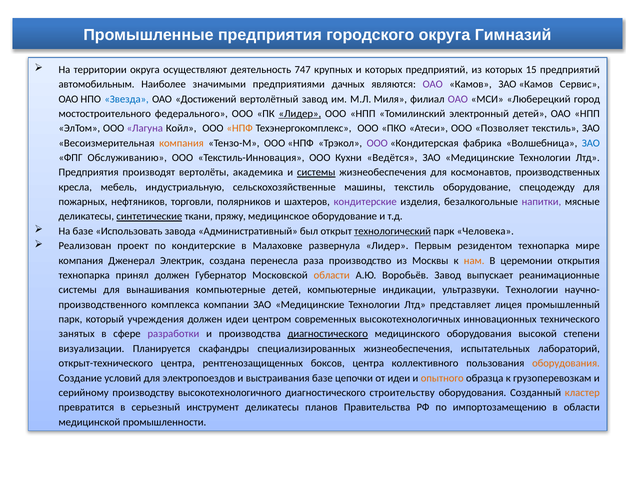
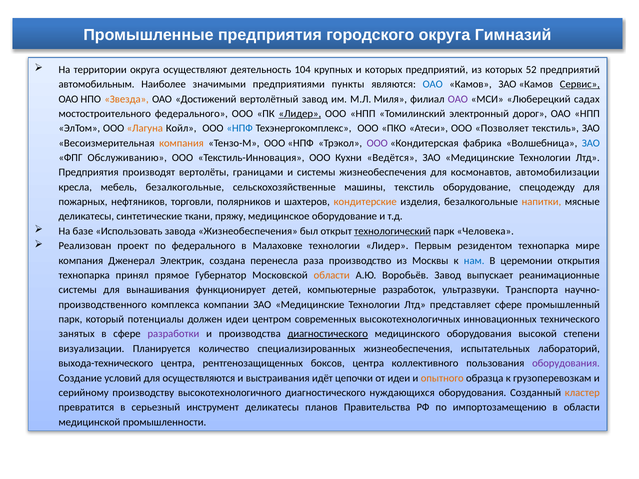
747: 747 -> 104
15: 15 -> 52
дачных: дачных -> пункты
ОАО at (433, 84) colour: purple -> blue
Сервис underline: none -> present
Звезда colour: blue -> orange
город: город -> садах
электронный детей: детей -> дорог
Лагуна colour: purple -> orange
НПФ at (240, 128) colour: orange -> blue
академика: академика -> границами
системы at (316, 173) underline: present -> none
производственных: производственных -> автомобилизации
мебель индустриальную: индустриальную -> безалкогольные
кондитерские at (365, 202) colour: purple -> orange
напитки colour: purple -> orange
синтетические underline: present -> none
завода Административный: Административный -> Жизнеобеспечения
по кондитерские: кондитерские -> федерального
Малаховке развернула: развернула -> технологии
нам colour: orange -> blue
принял должен: должен -> прямое
вынашивания компьютерные: компьютерные -> функционирует
индикации: индикации -> разработок
ультразвуки Технологии: Технологии -> Транспорта
представляет лицея: лицея -> сфере
учреждения: учреждения -> потенциалы
скафандры: скафандры -> количество
открыт-технического: открыт-технического -> выхода-технического
оборудования at (566, 364) colour: orange -> purple
электропоездов: электропоездов -> осуществляются
выстраивания базе: базе -> идёт
строительству: строительству -> нуждающихся
